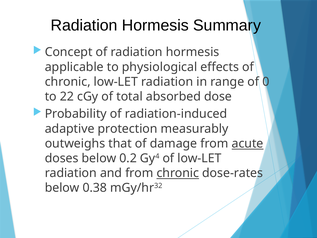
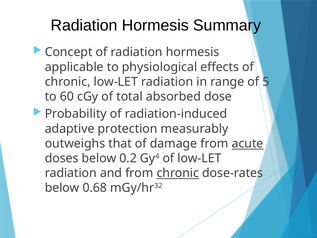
0: 0 -> 5
22: 22 -> 60
0.38: 0.38 -> 0.68
